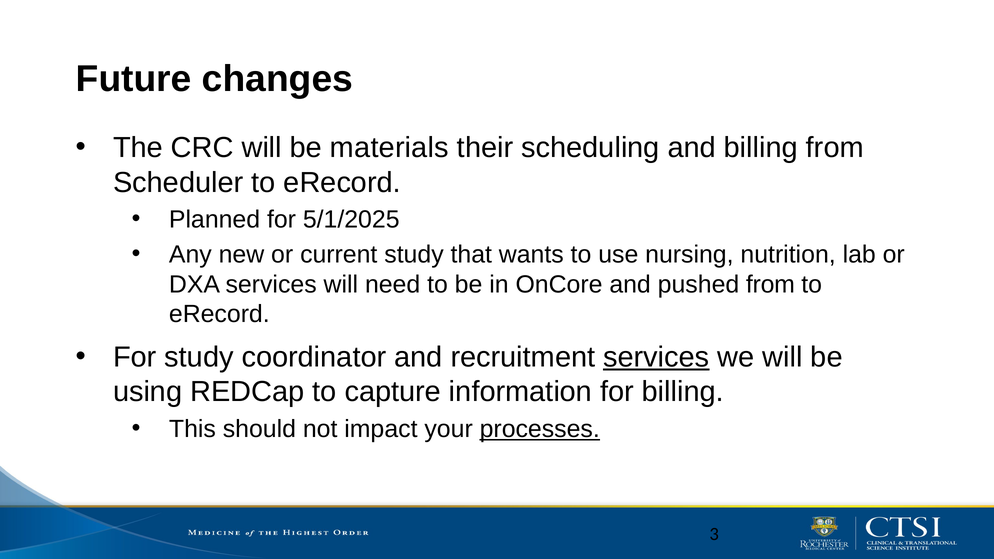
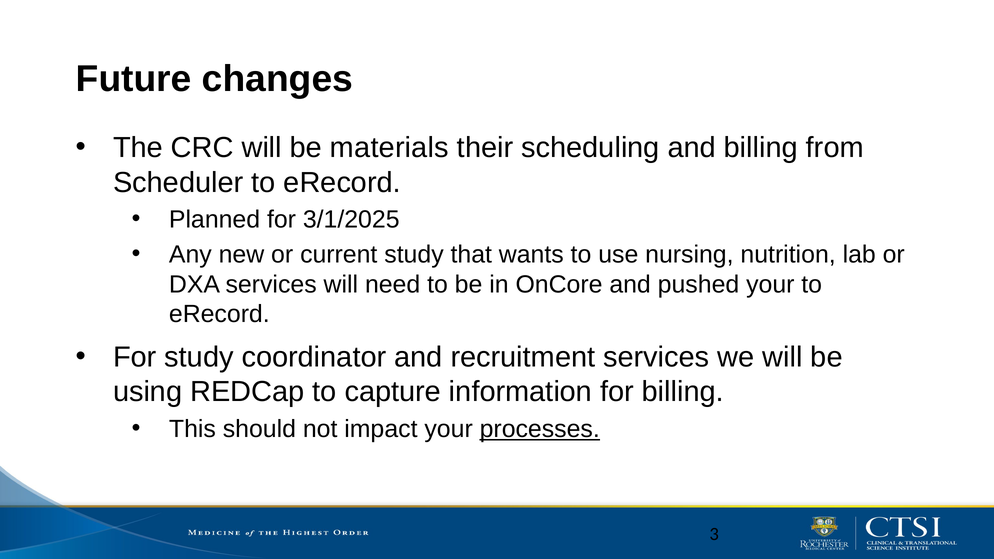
5/1/2025: 5/1/2025 -> 3/1/2025
pushed from: from -> your
services at (656, 357) underline: present -> none
